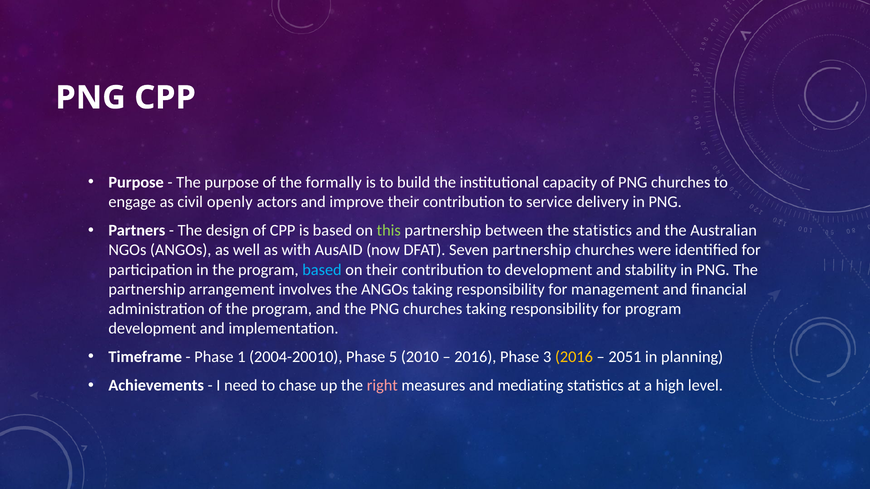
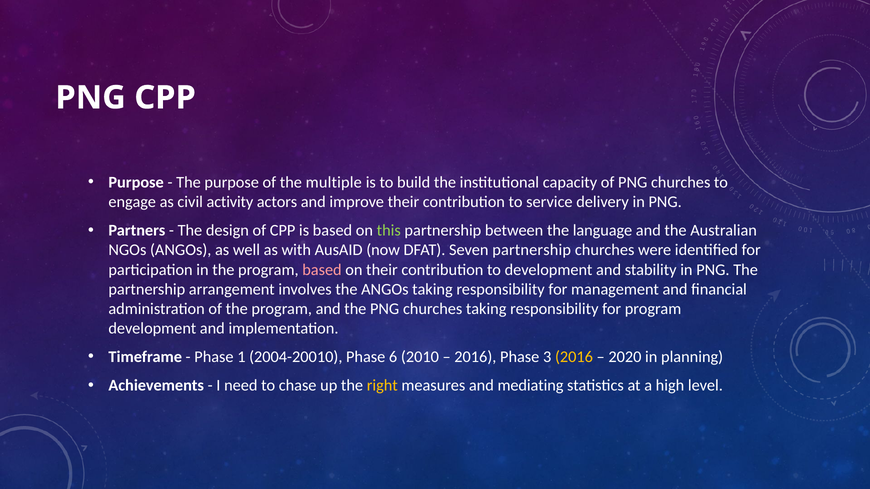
formally: formally -> multiple
openly: openly -> activity
the statistics: statistics -> language
based at (322, 270) colour: light blue -> pink
5: 5 -> 6
2051: 2051 -> 2020
right colour: pink -> yellow
